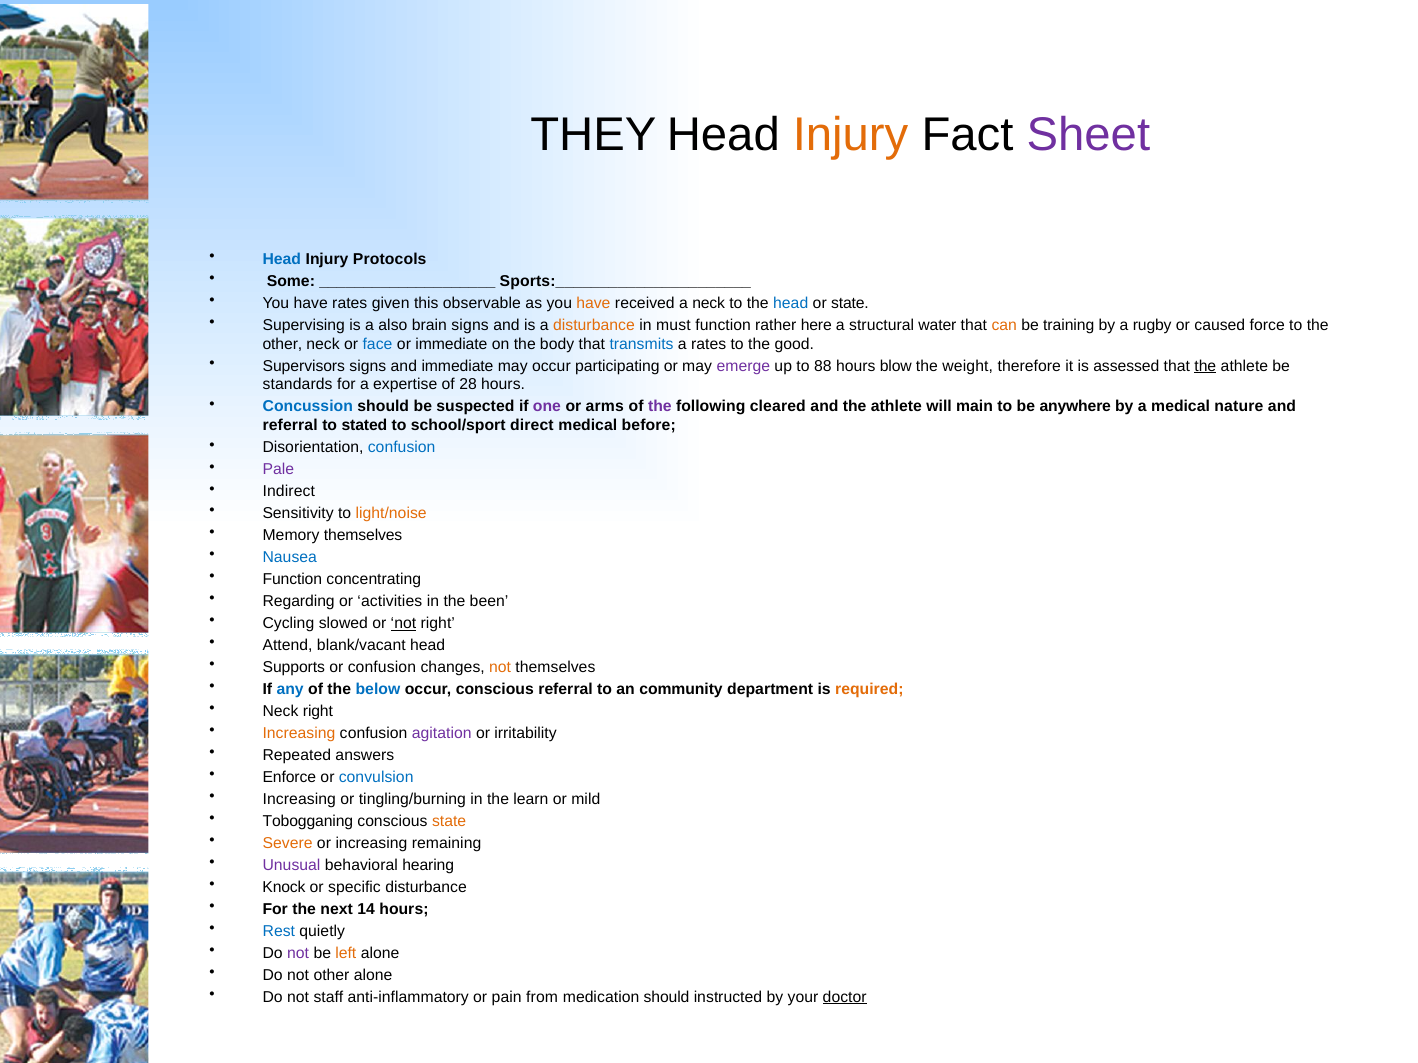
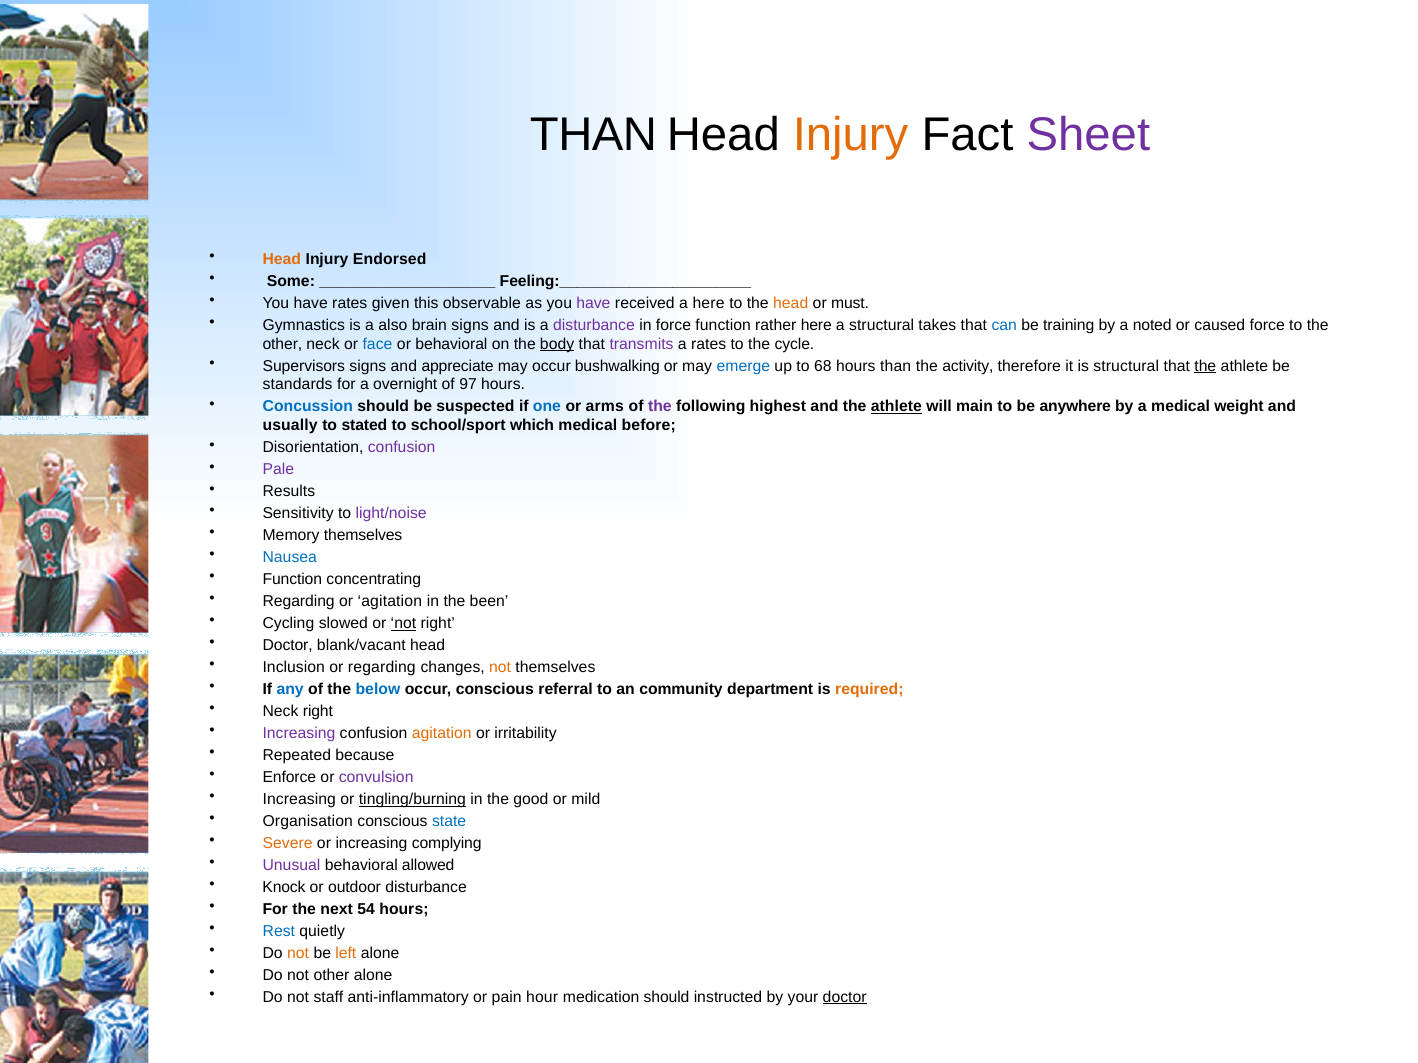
THEY at (593, 135): THEY -> THAN
Head at (282, 259) colour: blue -> orange
Protocols: Protocols -> Endorsed
Sports:______________________: Sports:______________________ -> Feeling:______________________
have at (593, 303) colour: orange -> purple
a neck: neck -> here
head at (791, 303) colour: blue -> orange
or state: state -> must
Supervising: Supervising -> Gymnastics
disturbance at (594, 325) colour: orange -> purple
in must: must -> force
water: water -> takes
can colour: orange -> blue
rugby: rugby -> noted
or immediate: immediate -> behavioral
body underline: none -> present
transmits colour: blue -> purple
good: good -> cycle
and immediate: immediate -> appreciate
participating: participating -> bushwalking
emerge colour: purple -> blue
88: 88 -> 68
hours blow: blow -> than
weight: weight -> activity
is assessed: assessed -> structural
expertise: expertise -> overnight
28: 28 -> 97
one colour: purple -> blue
cleared: cleared -> highest
athlete at (896, 407) underline: none -> present
nature: nature -> weight
referral at (290, 426): referral -> usually
direct: direct -> which
confusion at (402, 448) colour: blue -> purple
Indirect: Indirect -> Results
light/noise colour: orange -> purple
or activities: activities -> agitation
Attend at (288, 646): Attend -> Doctor
Supports: Supports -> Inclusion
or confusion: confusion -> regarding
Increasing at (299, 734) colour: orange -> purple
agitation at (442, 734) colour: purple -> orange
answers: answers -> because
convulsion colour: blue -> purple
tingling/burning underline: none -> present
learn: learn -> good
Tobogganing: Tobogganing -> Organisation
state at (449, 822) colour: orange -> blue
remaining: remaining -> complying
hearing: hearing -> allowed
specific: specific -> outdoor
14: 14 -> 54
not at (298, 954) colour: purple -> orange
from: from -> hour
